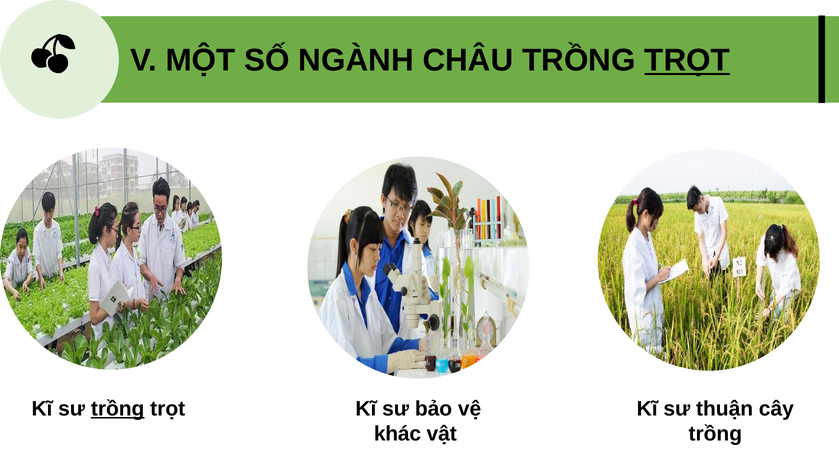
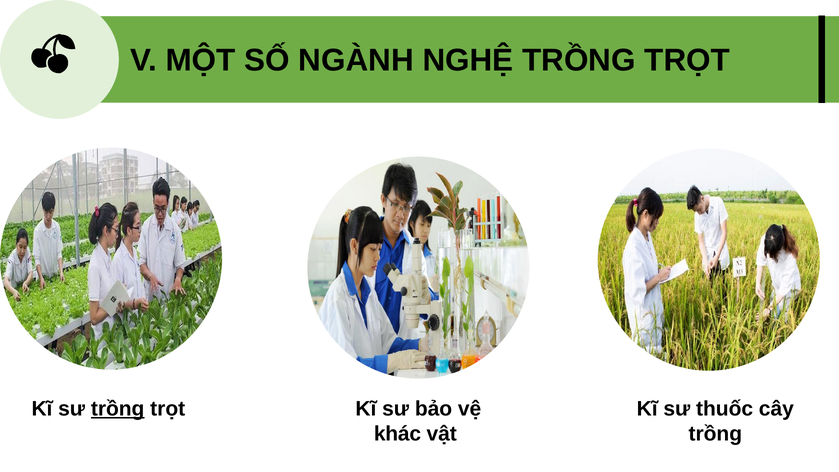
CHÂU: CHÂU -> NGHỆ
TRỌT at (687, 60) underline: present -> none
thuận: thuận -> thuốc
